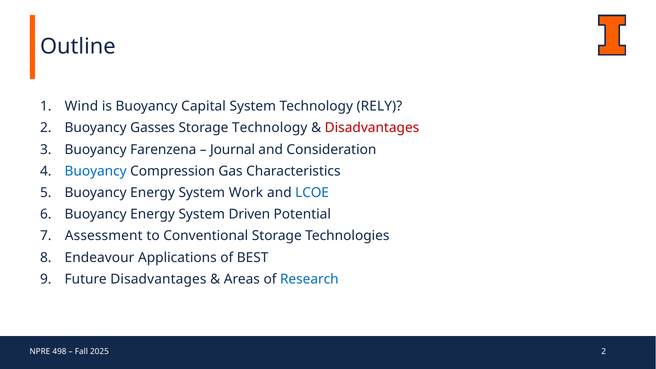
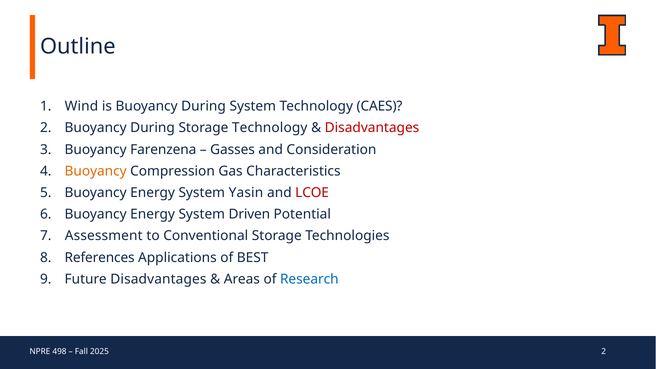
is Buoyancy Capital: Capital -> During
RELY: RELY -> CAES
2 Buoyancy Gasses: Gasses -> During
Journal: Journal -> Gasses
Buoyancy at (96, 171) colour: blue -> orange
Work: Work -> Yasin
LCOE colour: blue -> red
Endeavour: Endeavour -> References
